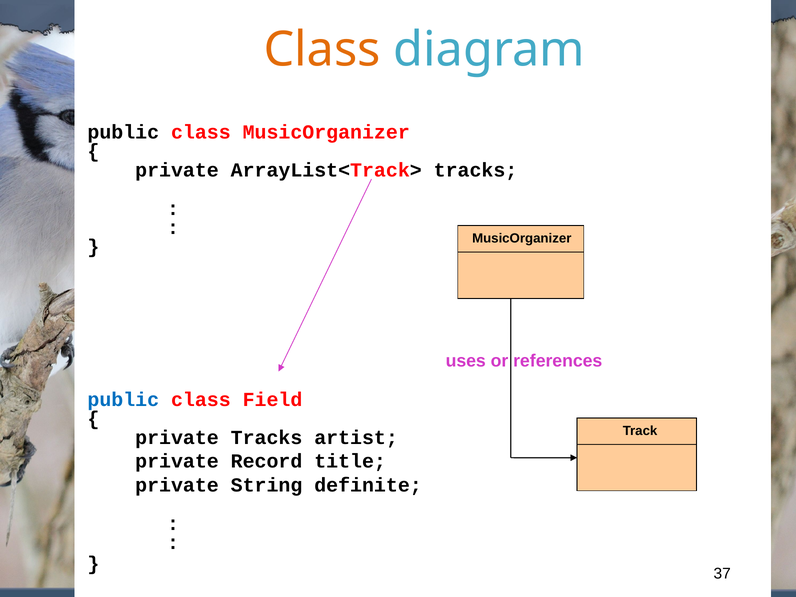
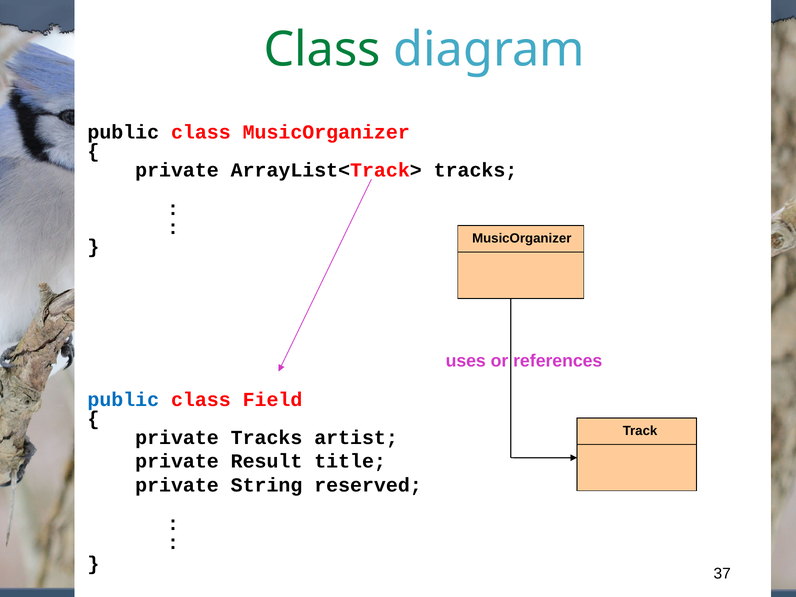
Class at (322, 50) colour: orange -> green
Record: Record -> Result
definite: definite -> reserved
